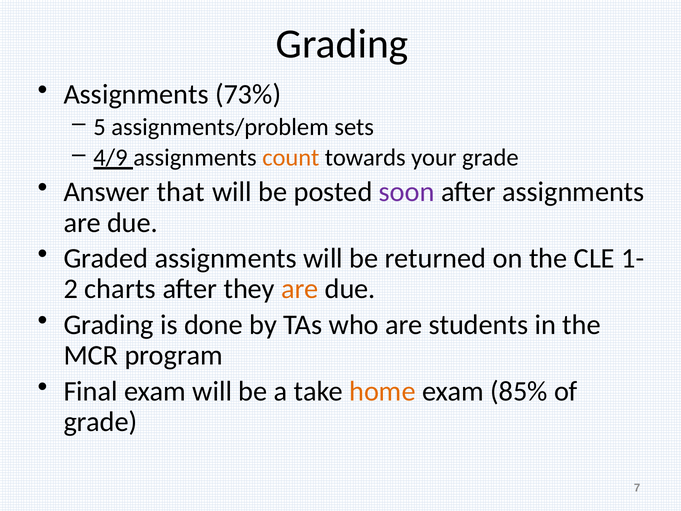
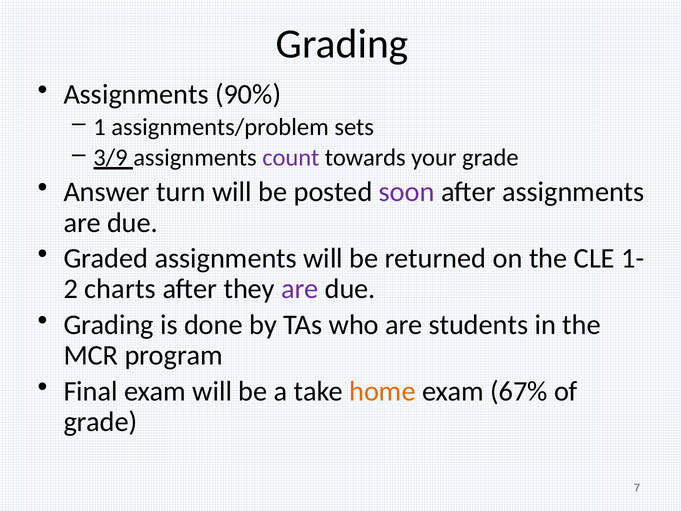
73%: 73% -> 90%
5: 5 -> 1
4/9: 4/9 -> 3/9
count colour: orange -> purple
that: that -> turn
are at (300, 289) colour: orange -> purple
85%: 85% -> 67%
